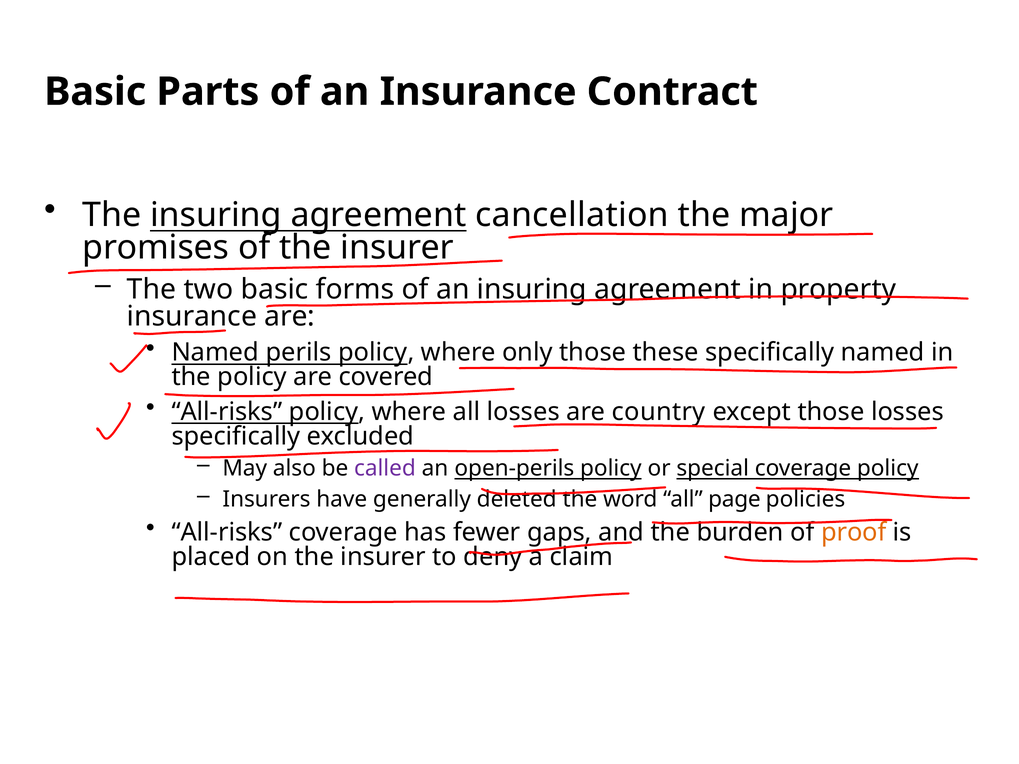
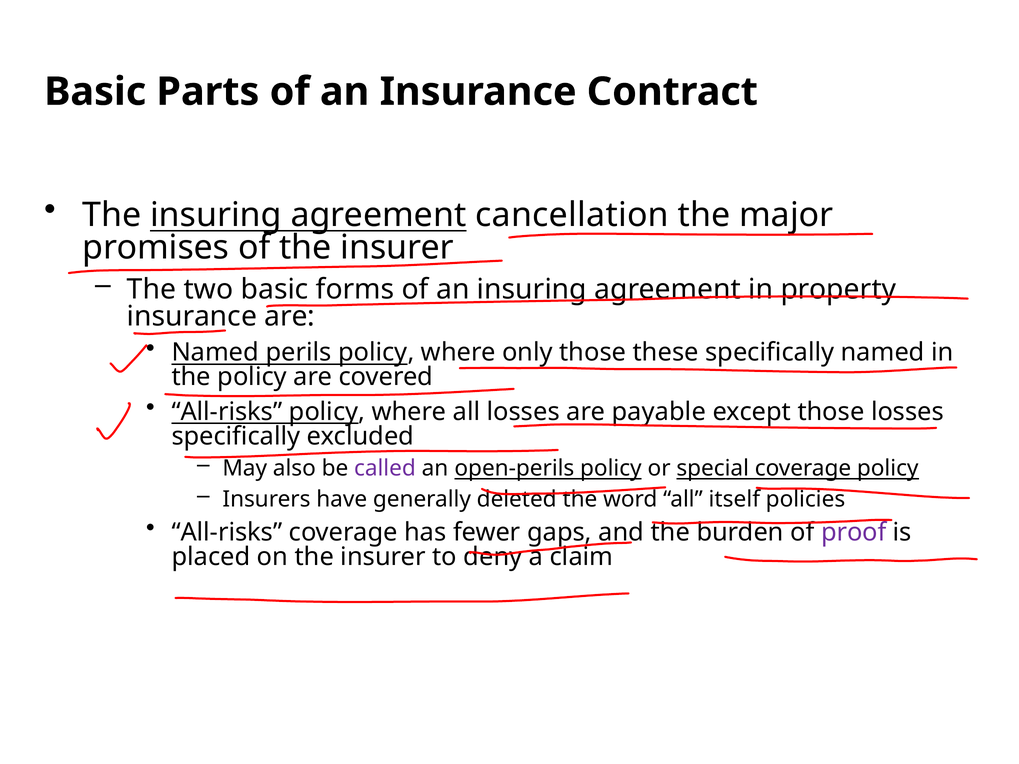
country: country -> payable
page: page -> itself
proof colour: orange -> purple
